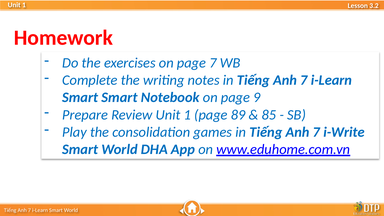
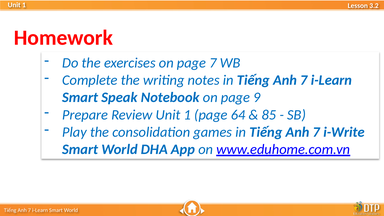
Smart Smart: Smart -> Speak
89: 89 -> 64
